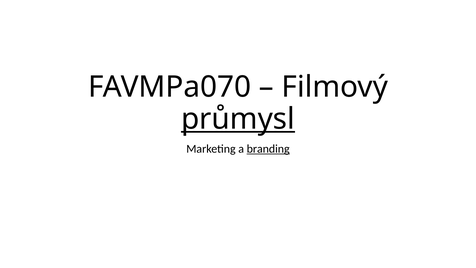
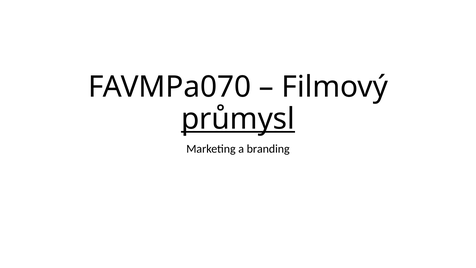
branding underline: present -> none
